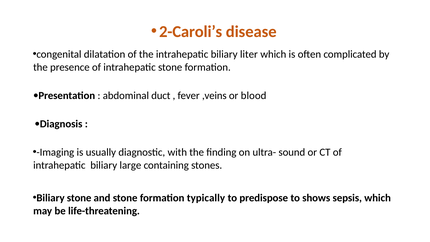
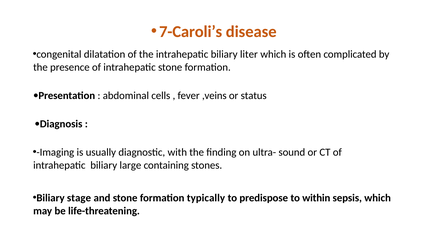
2-Caroli’s: 2-Caroli’s -> 7-Caroli’s
duct: duct -> cells
blood: blood -> status
Biliary stone: stone -> stage
shows: shows -> within
